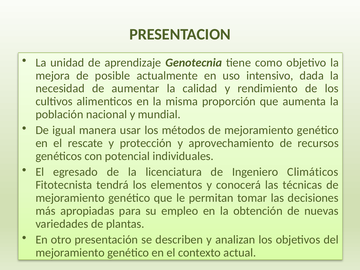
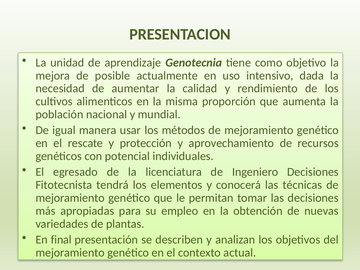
Ingeniero Climáticos: Climáticos -> Decisiones
otro: otro -> final
